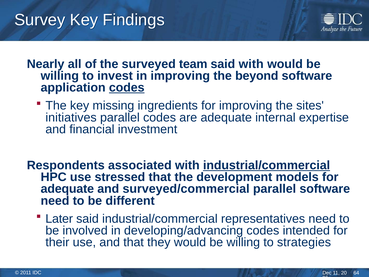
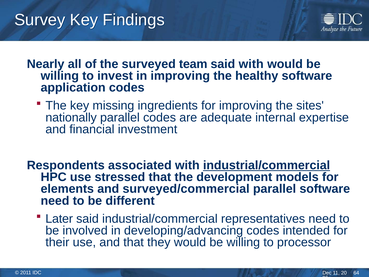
beyond: beyond -> healthy
codes at (127, 88) underline: present -> none
initiatives: initiatives -> nationally
adequate at (67, 189): adequate -> elements
strategies: strategies -> processor
